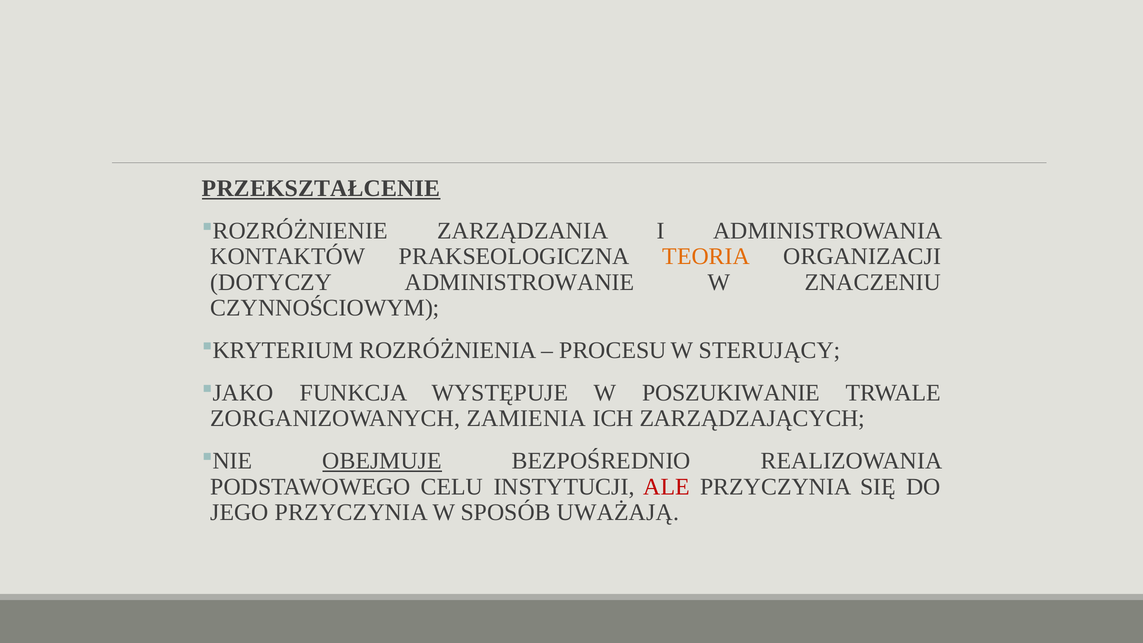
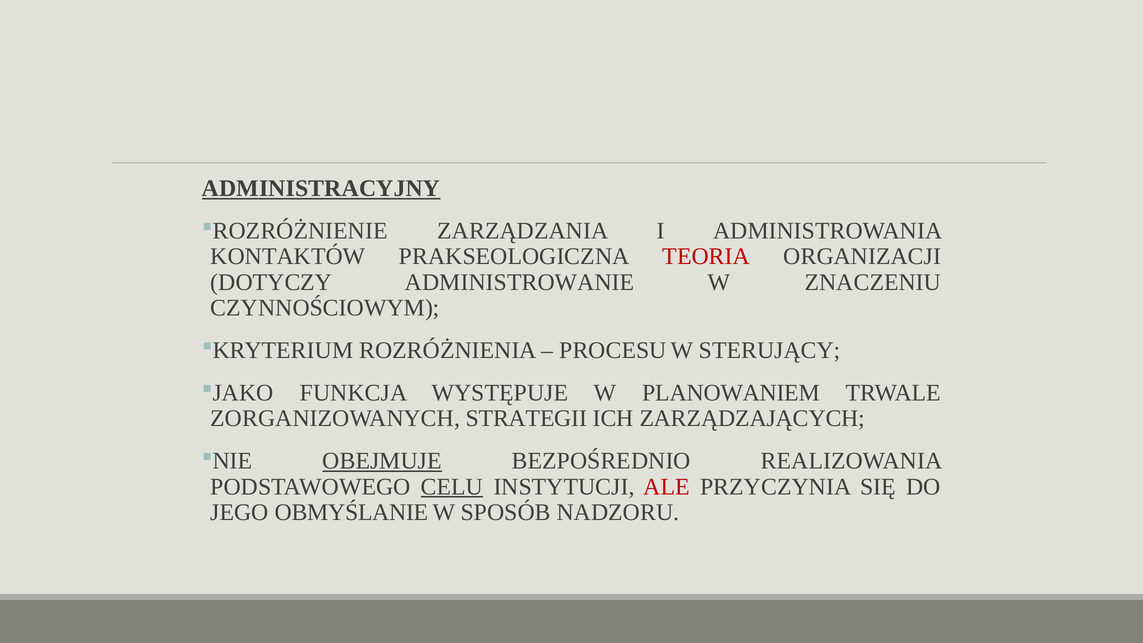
PRZEKSZTAŁCENIE: PRZEKSZTAŁCENIE -> ADMINISTRACYJNY
TEORIA colour: orange -> red
POSZUKIWANIE: POSZUKIWANIE -> PLANOWANIEM
ZAMIENIA: ZAMIENIA -> STRATEGII
CELU underline: none -> present
JEGO PRZYCZYNIA: PRZYCZYNIA -> OBMYŚLANIE
UWAŻAJĄ: UWAŻAJĄ -> NADZORU
